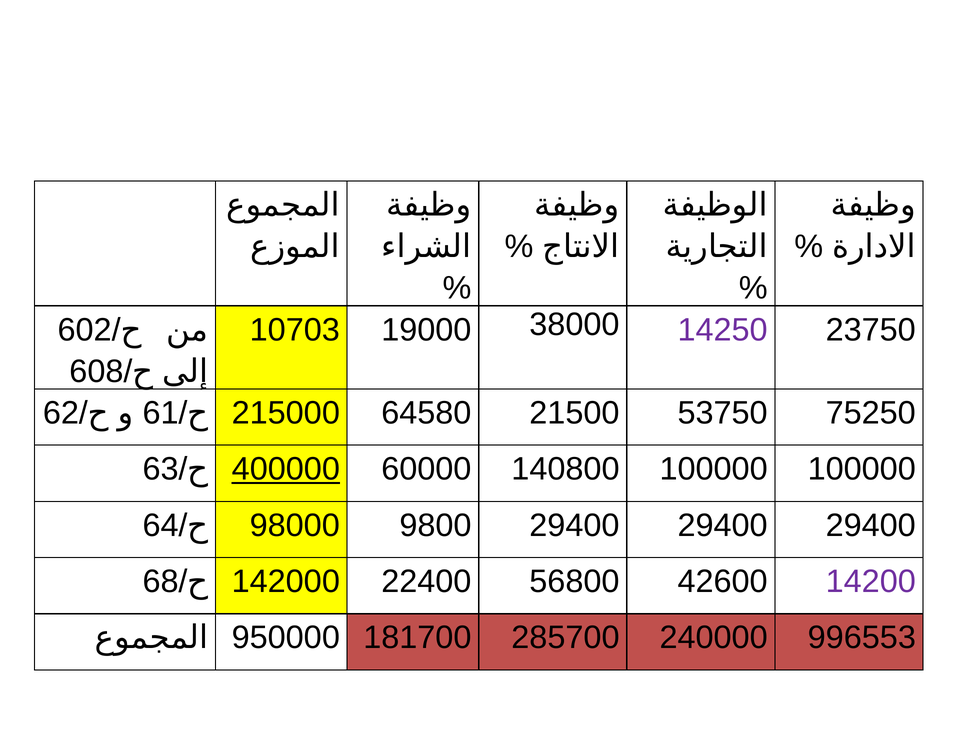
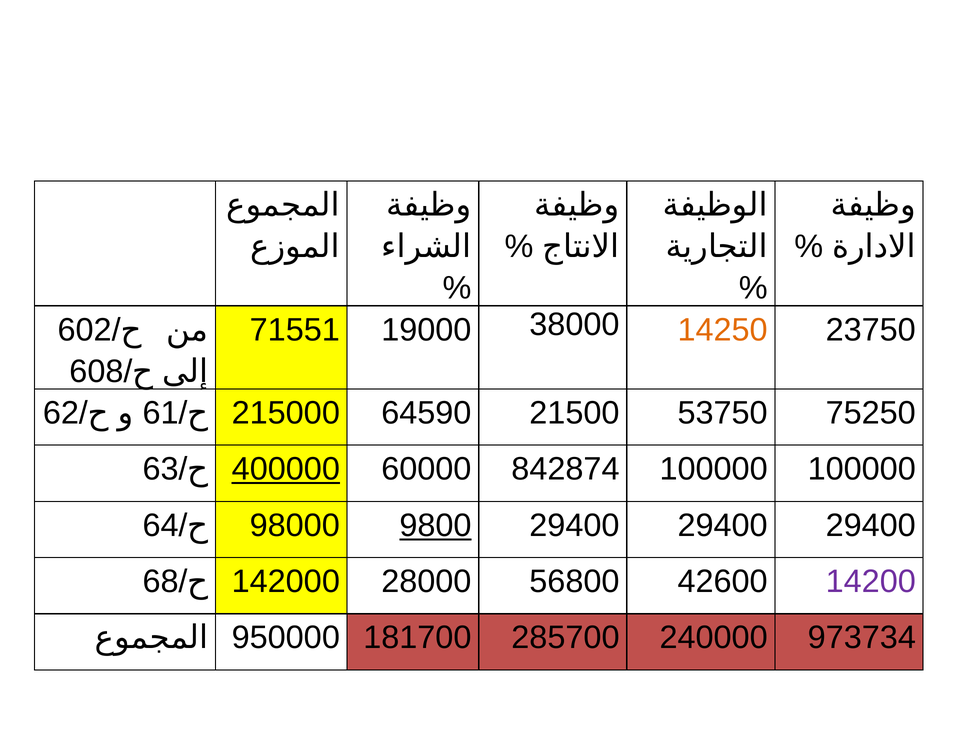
10703: 10703 -> 71551
14250 colour: purple -> orange
64580: 64580 -> 64590
140800: 140800 -> 842874
9800 underline: none -> present
22400: 22400 -> 28000
996553: 996553 -> 973734
